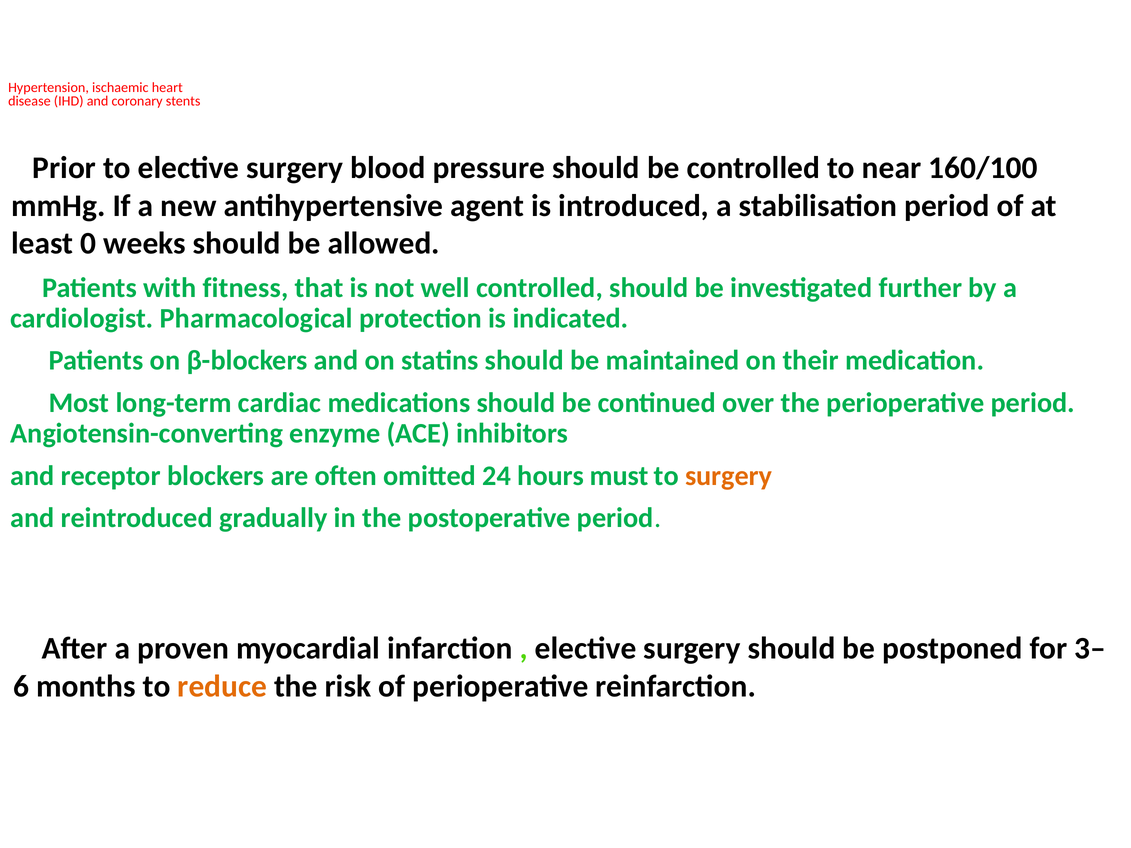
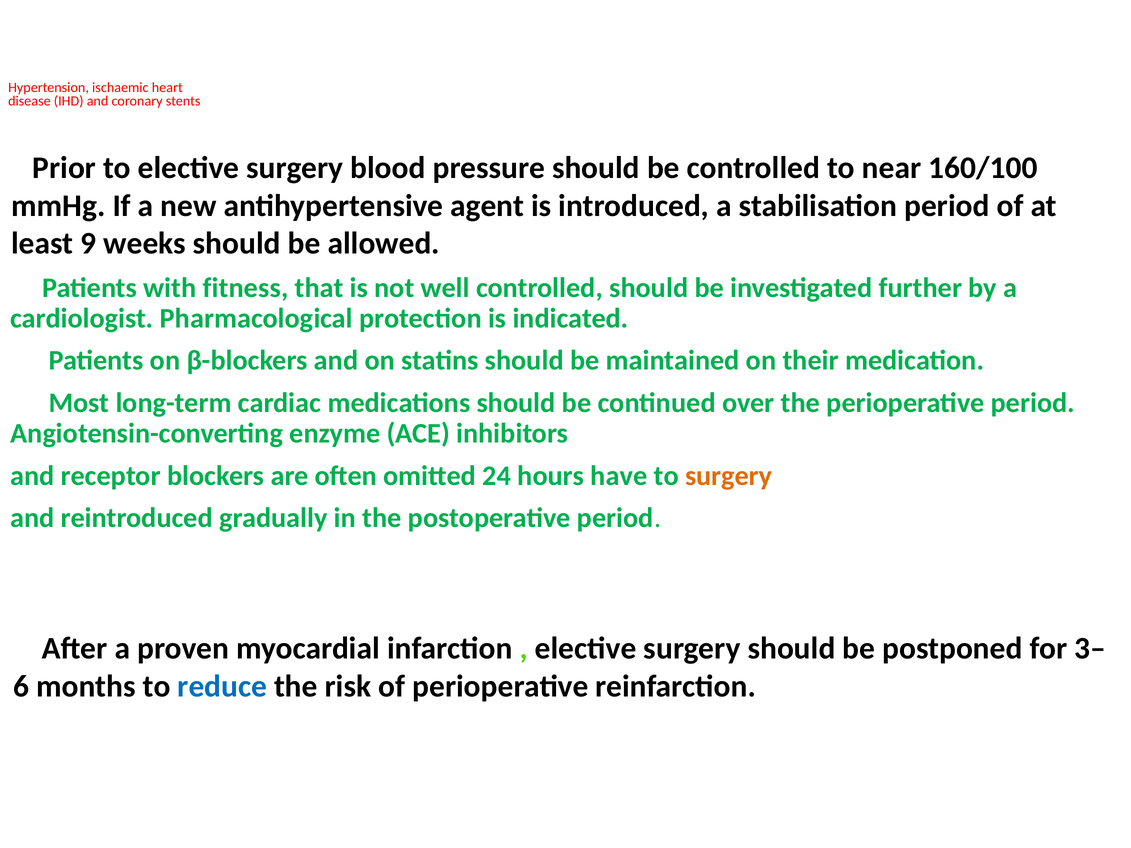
0: 0 -> 9
must: must -> have
reduce colour: orange -> blue
